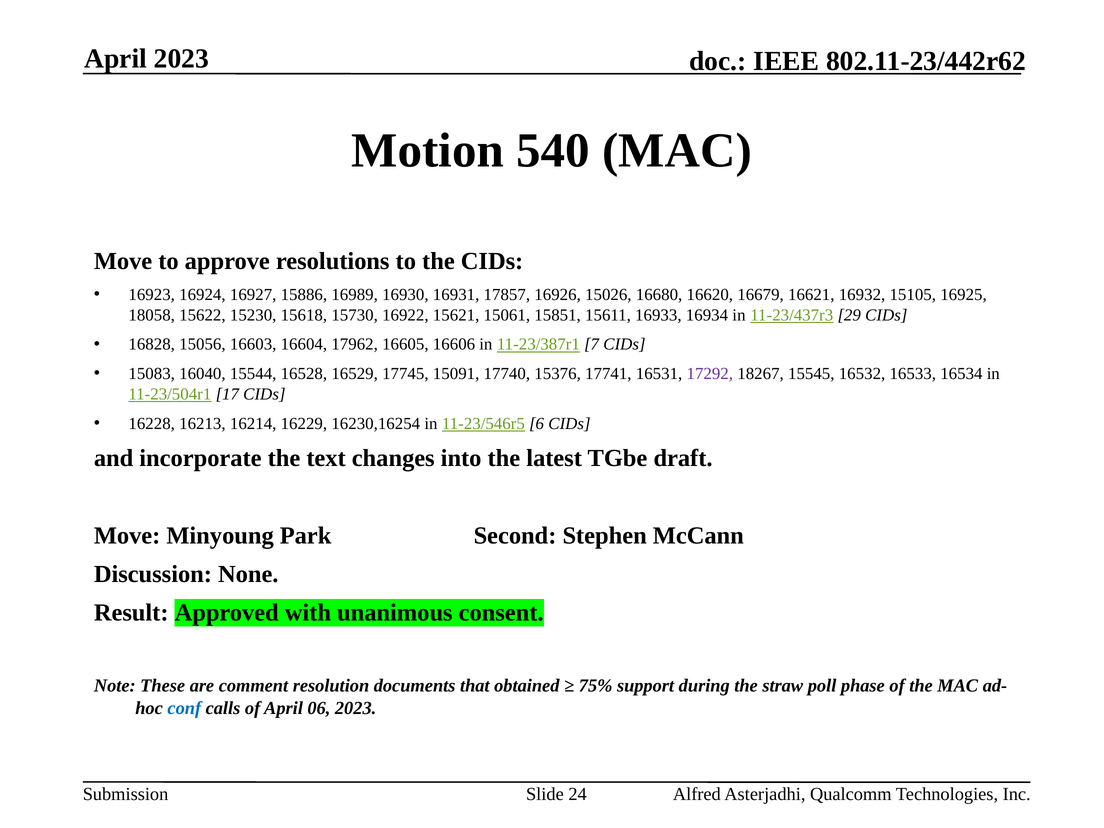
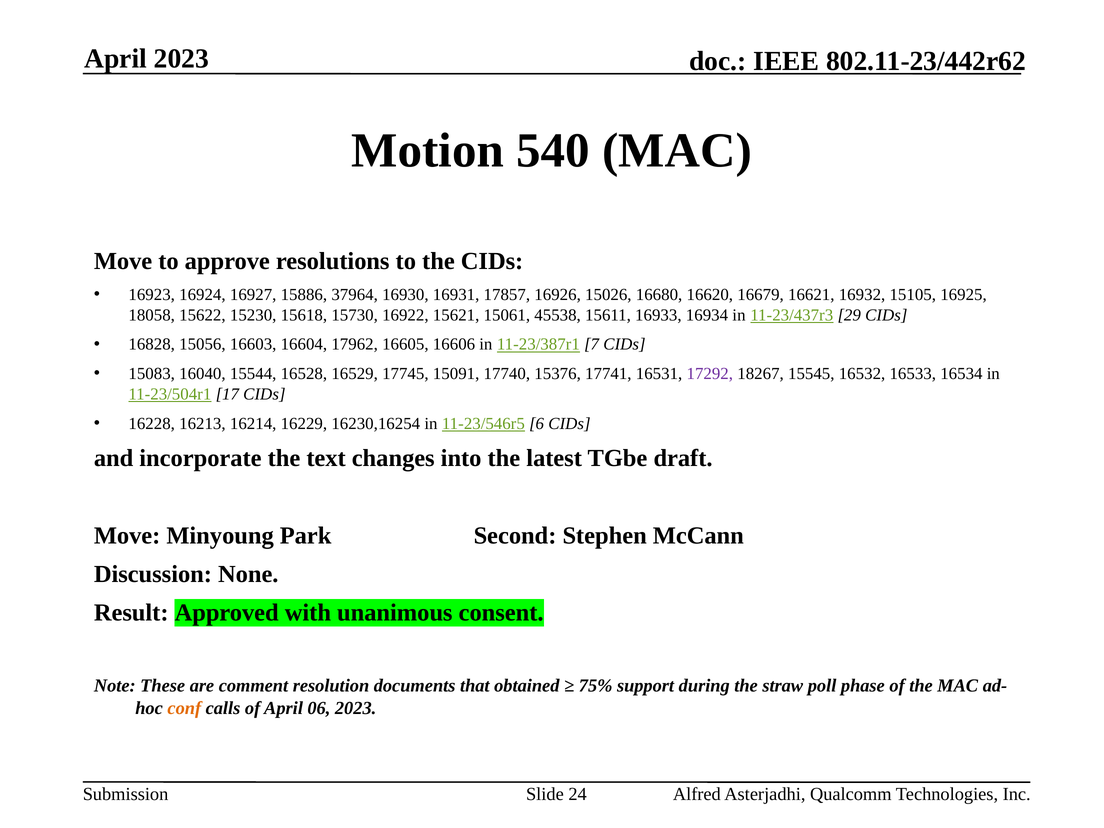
16989: 16989 -> 37964
15851: 15851 -> 45538
conf colour: blue -> orange
